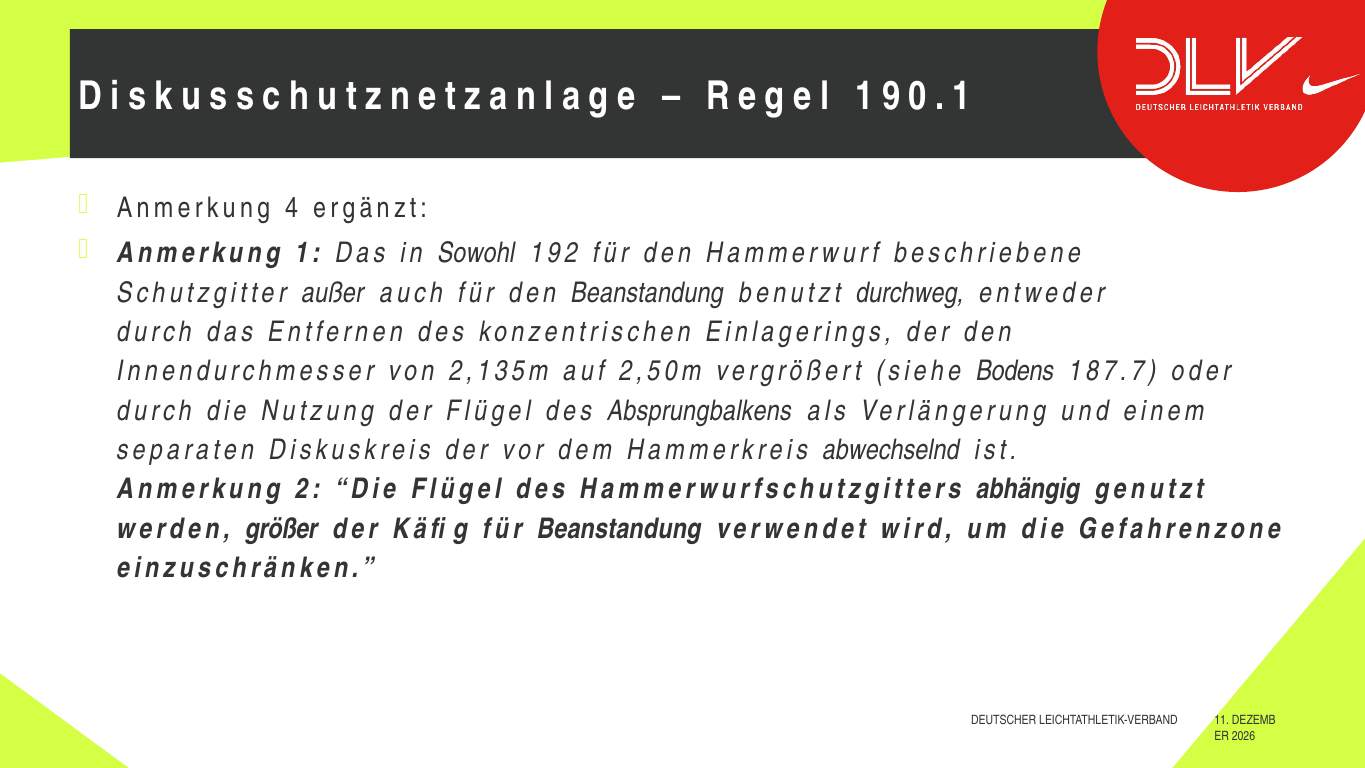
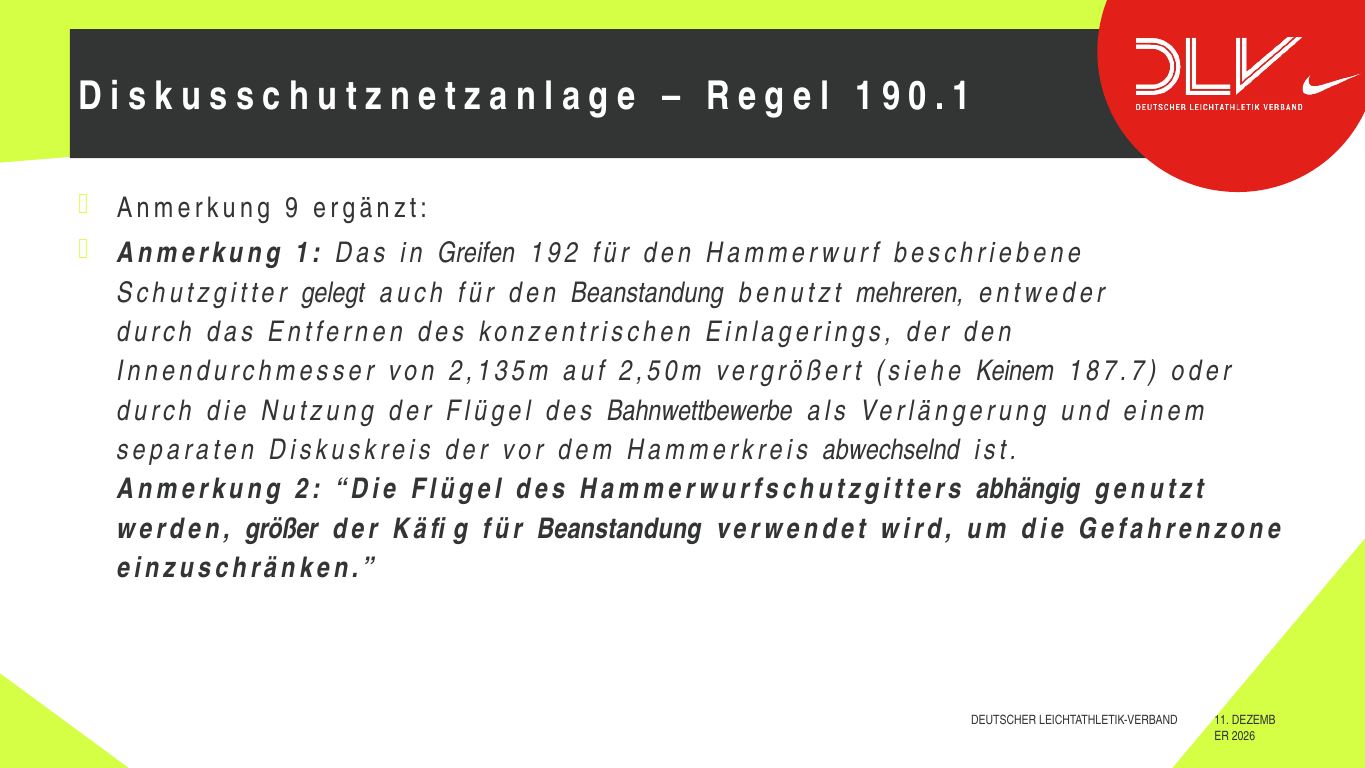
4: 4 -> 9
Sowohl: Sowohl -> Greifen
außer: außer -> gelegt
durchweg: durchweg -> mehreren
Bodens: Bodens -> Keinem
Absprungbalkens: Absprungbalkens -> Bahnwettbewerbe
